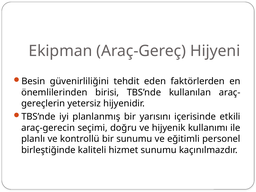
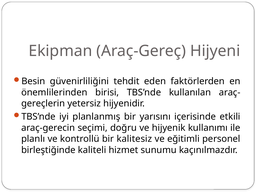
bir sunumu: sunumu -> kalitesiz
